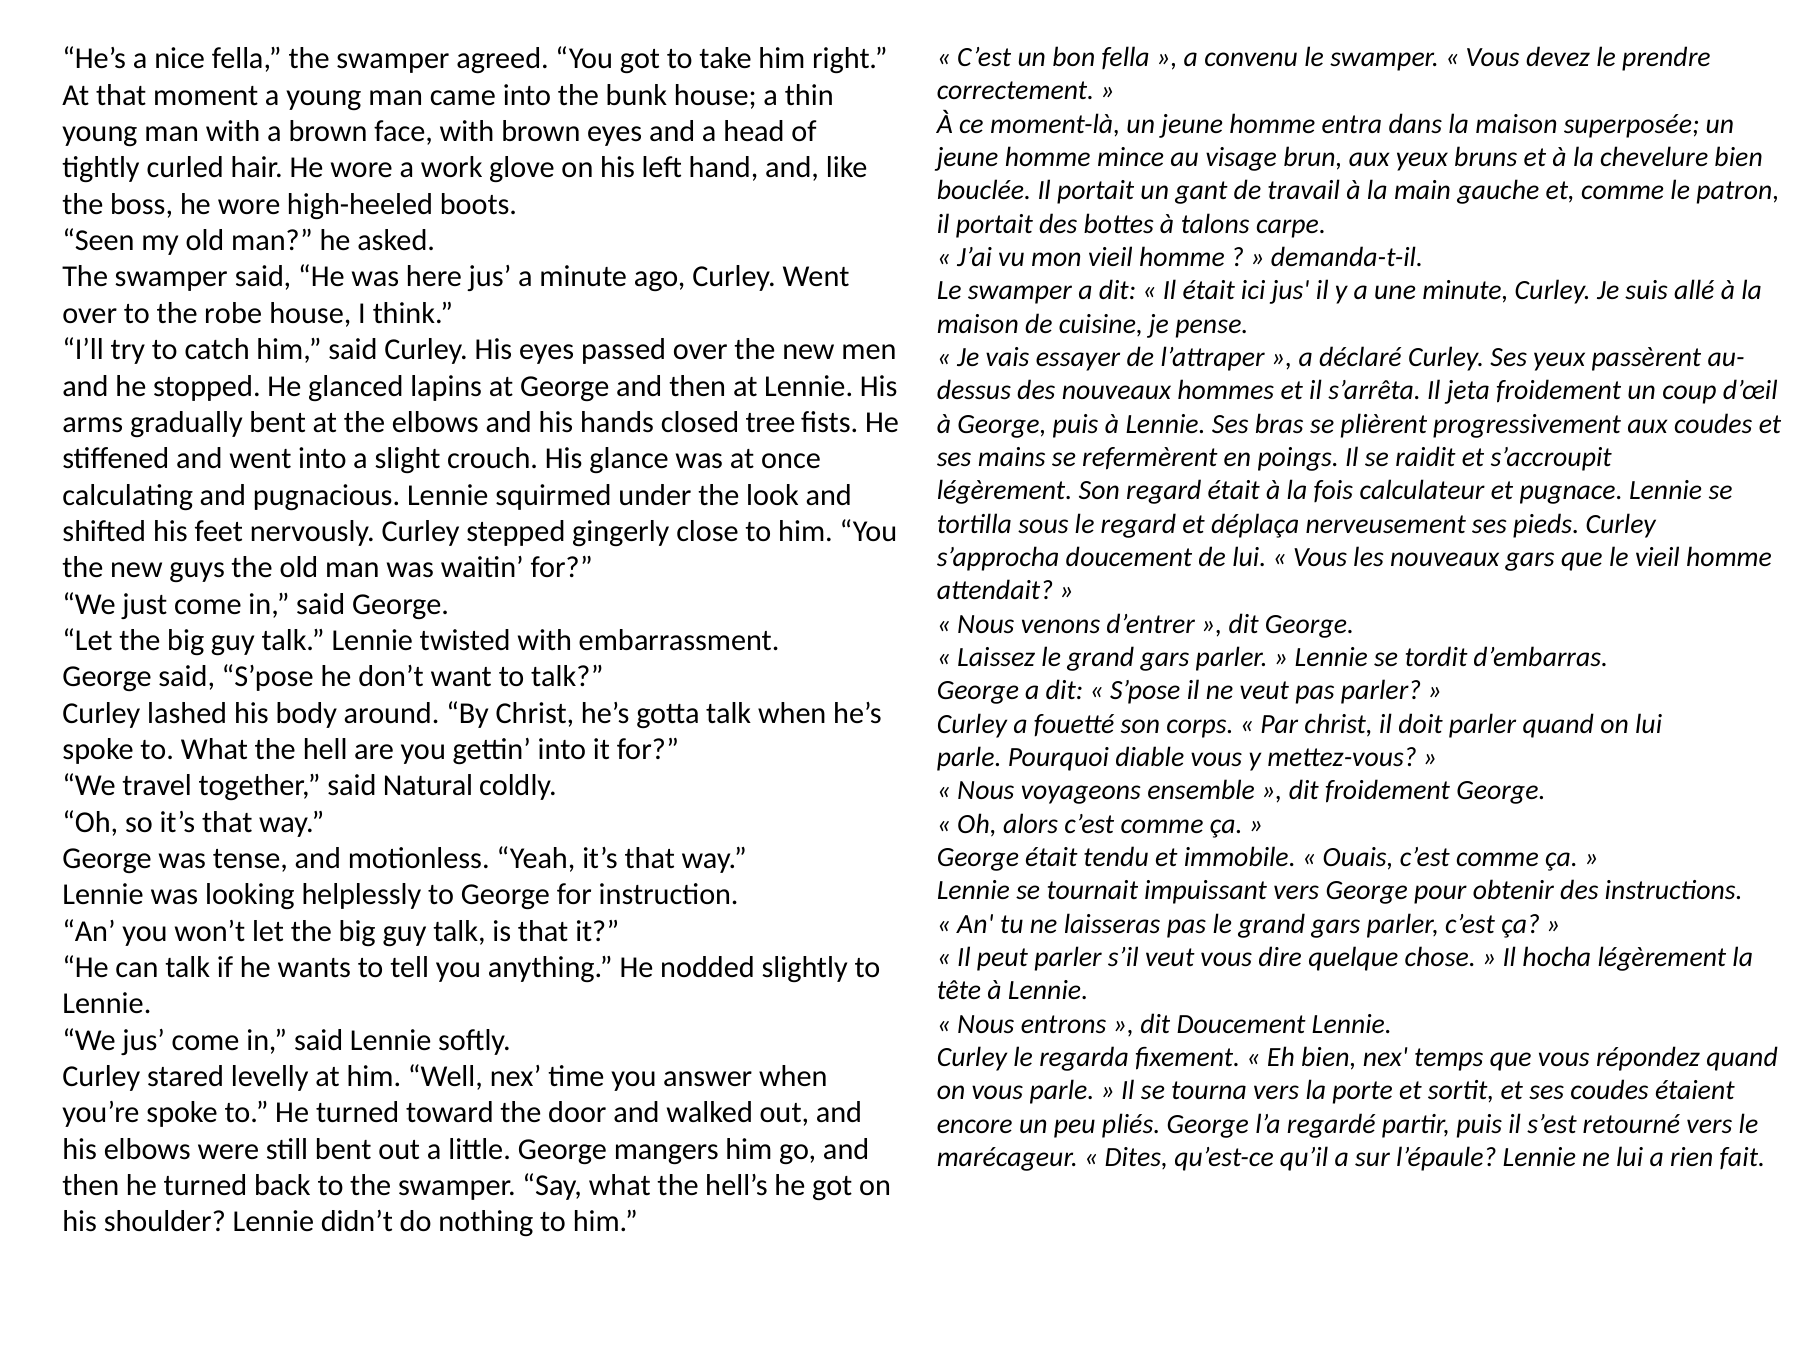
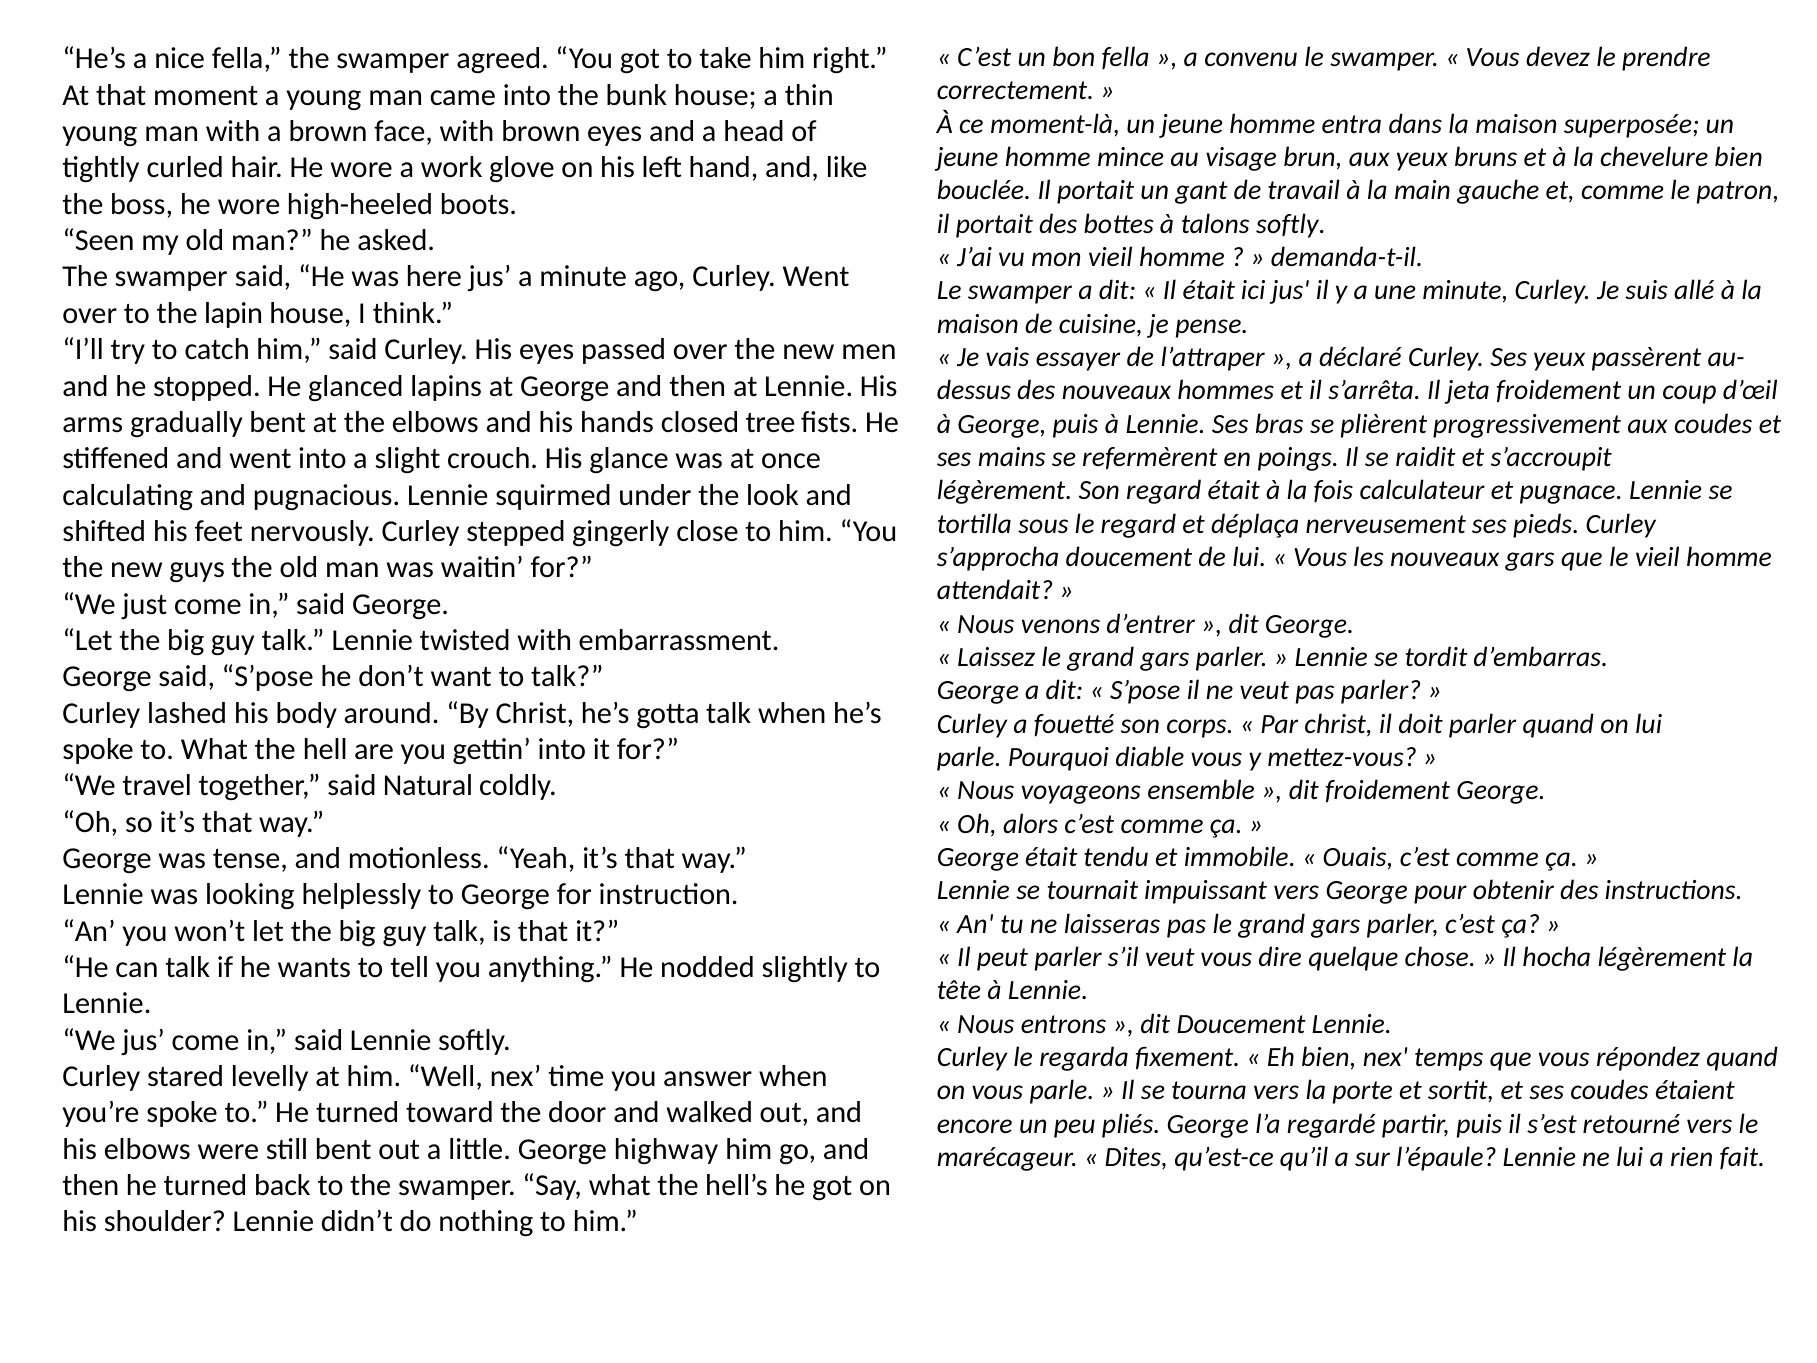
talons carpe: carpe -> softly
robe: robe -> lapin
mangers: mangers -> highway
